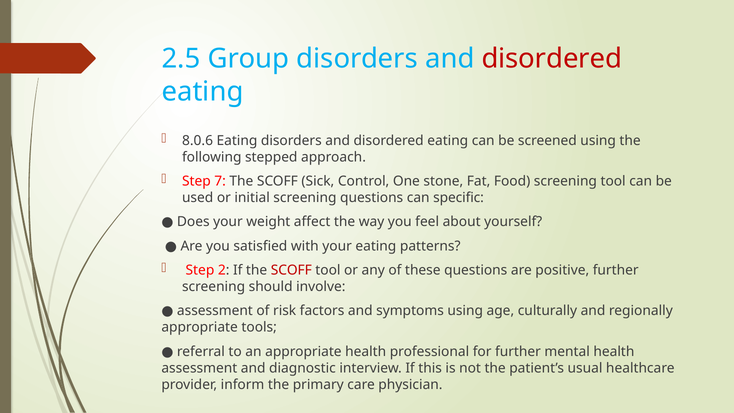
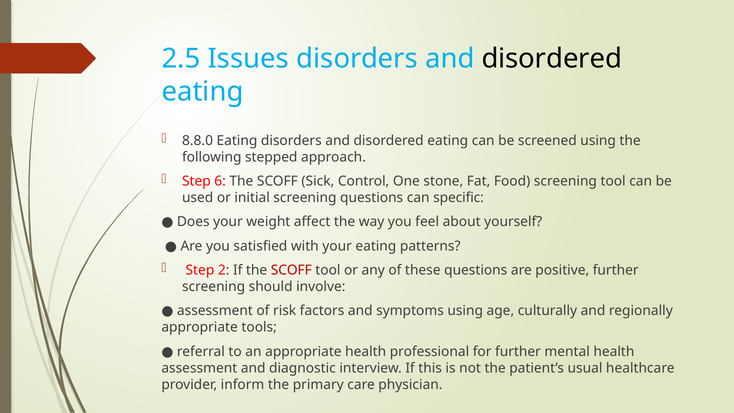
Group: Group -> Issues
disordered at (552, 59) colour: red -> black
8.0.6: 8.0.6 -> 8.8.0
7: 7 -> 6
